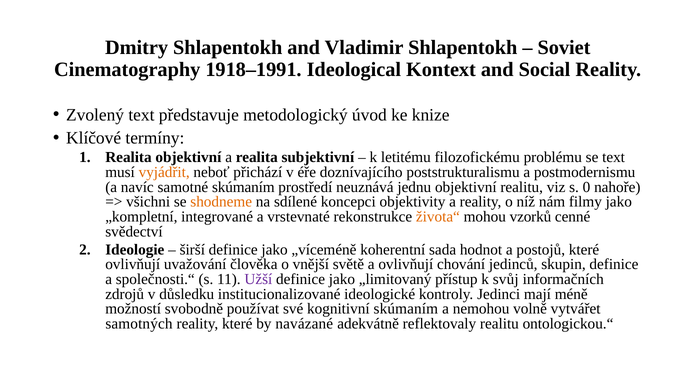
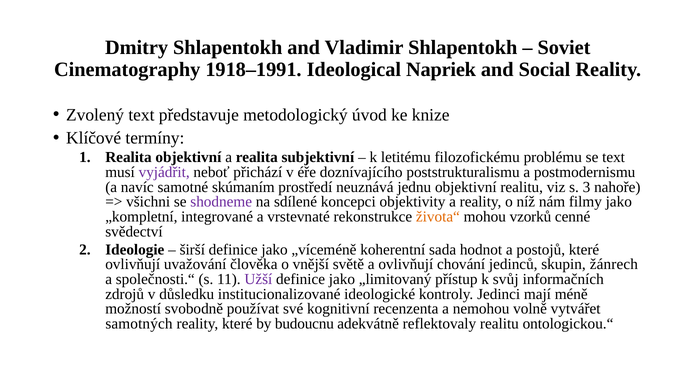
Kontext: Kontext -> Napriek
vyjádřit colour: orange -> purple
0: 0 -> 3
shodneme colour: orange -> purple
skupin definice: definice -> žánrech
kognitivní skúmaním: skúmaním -> recenzenta
navázané: navázané -> budoucnu
